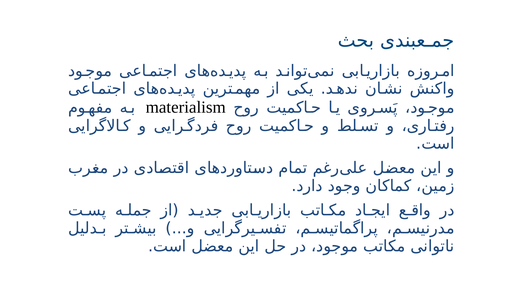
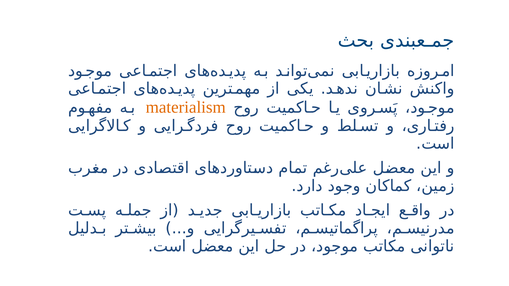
materialism colour: black -> orange
